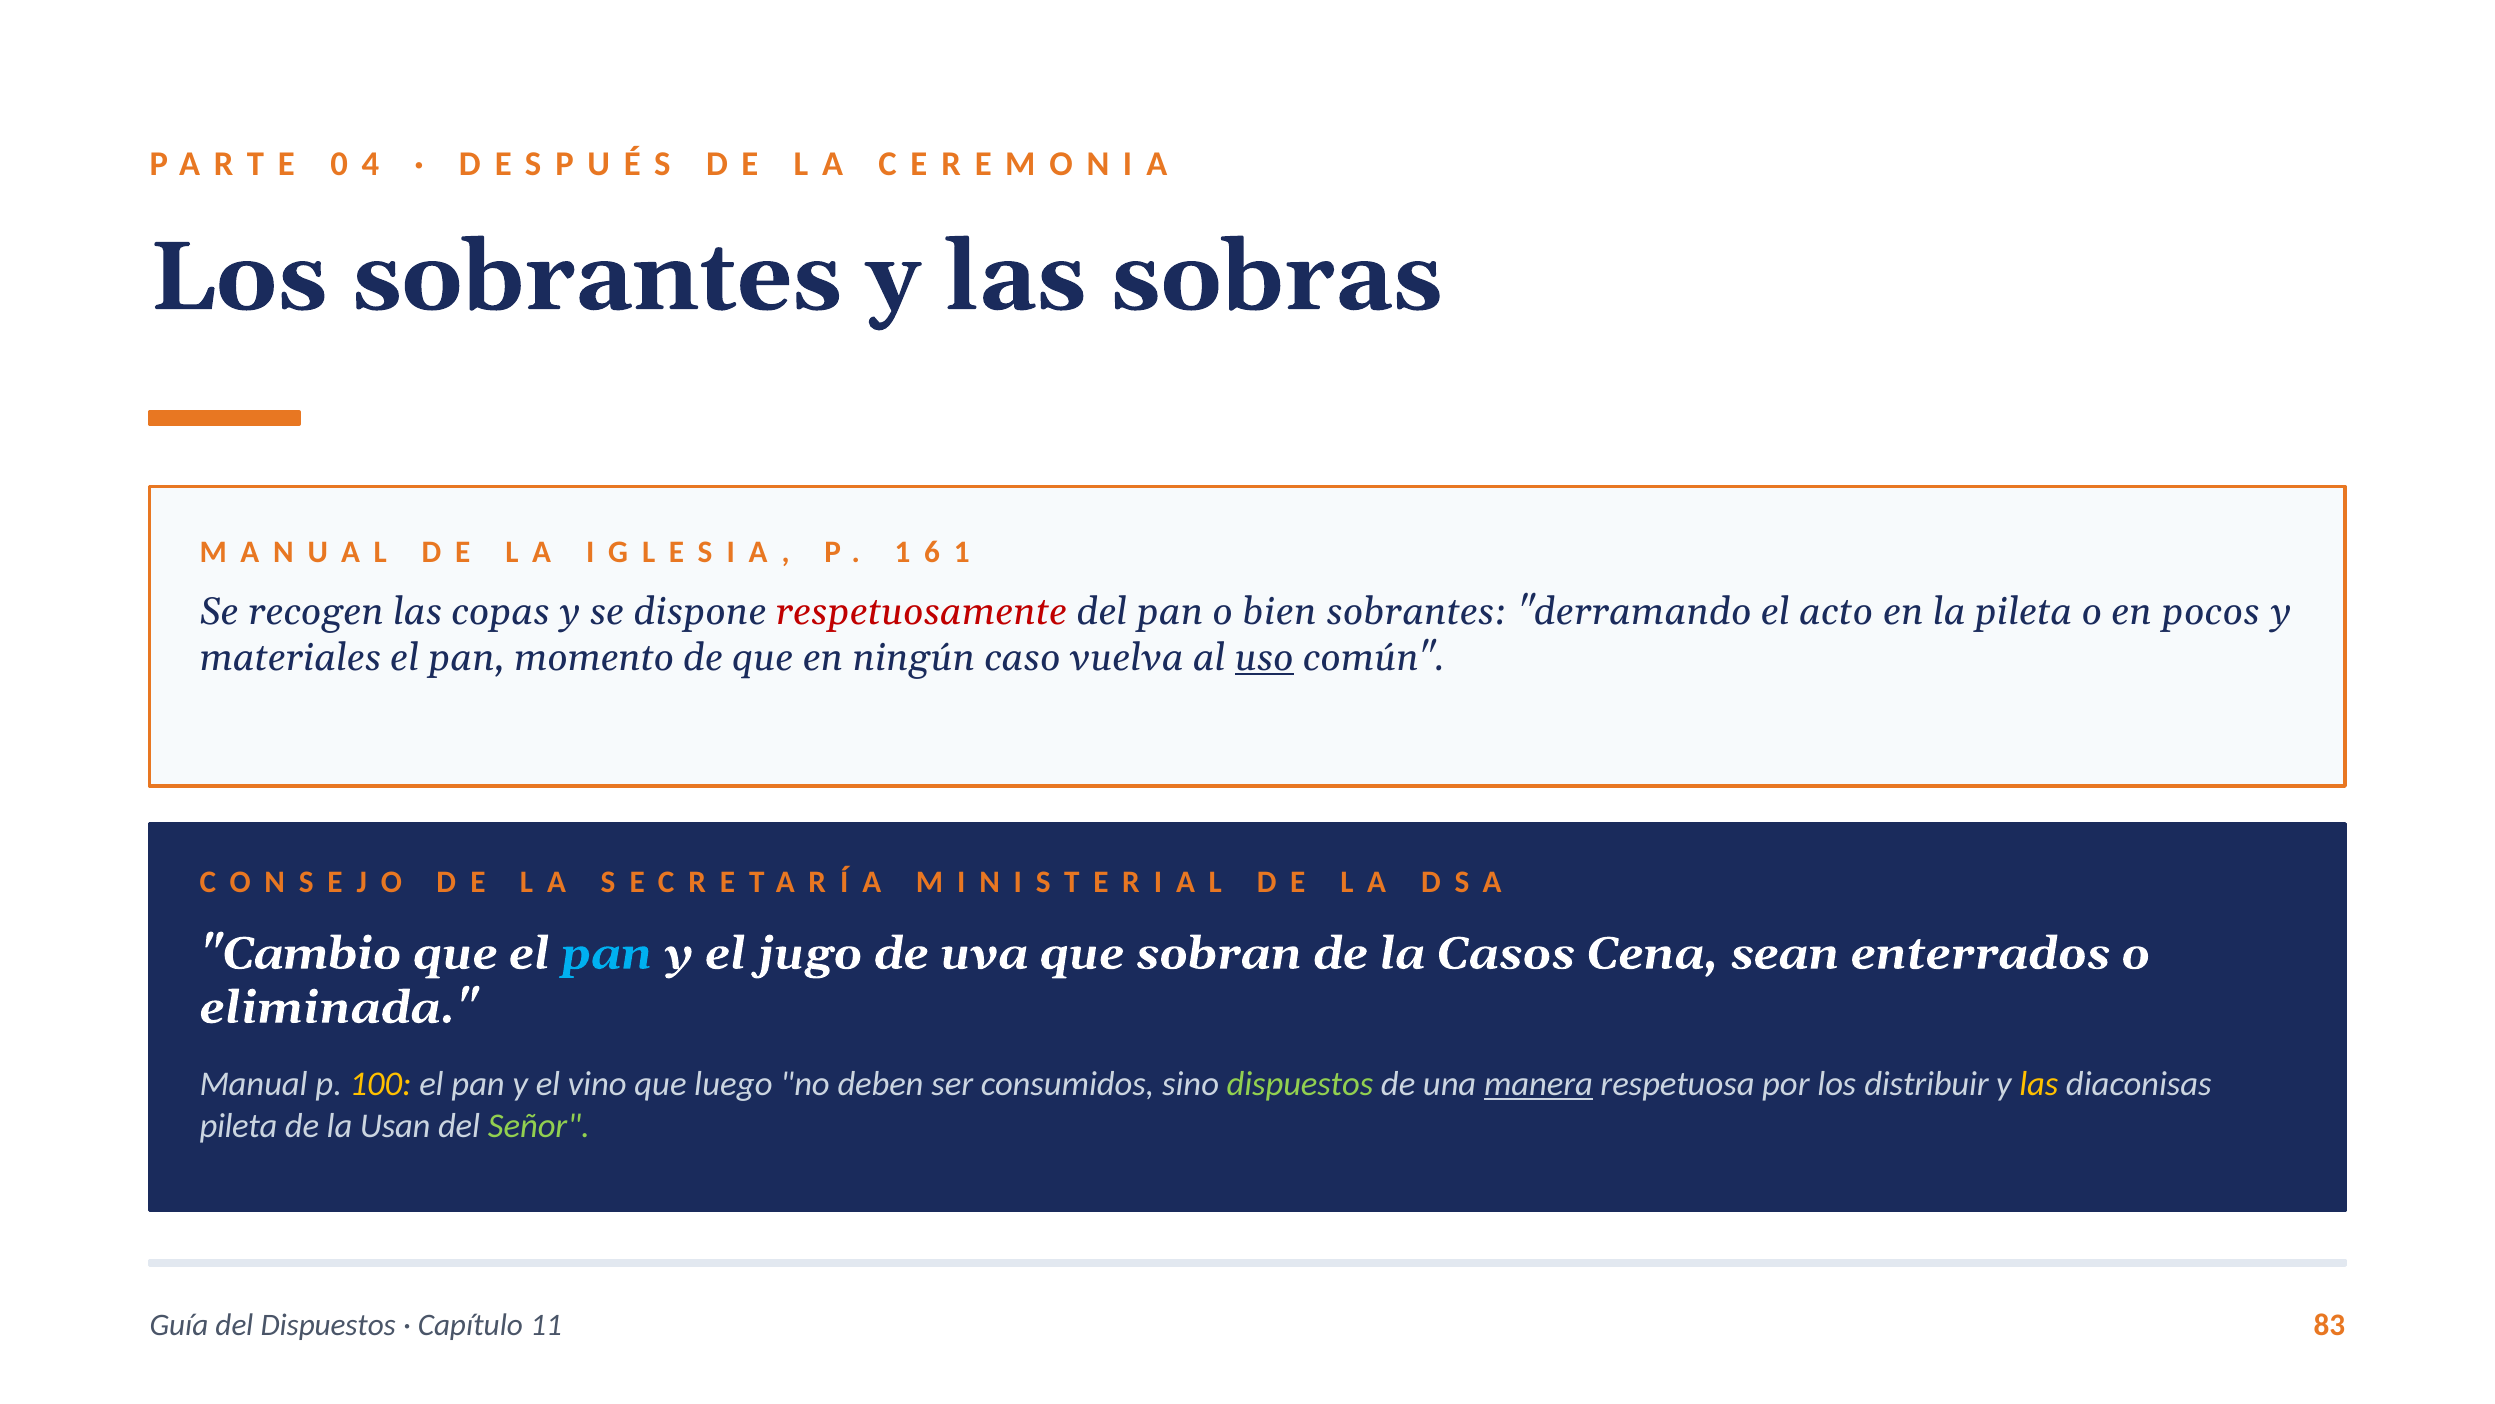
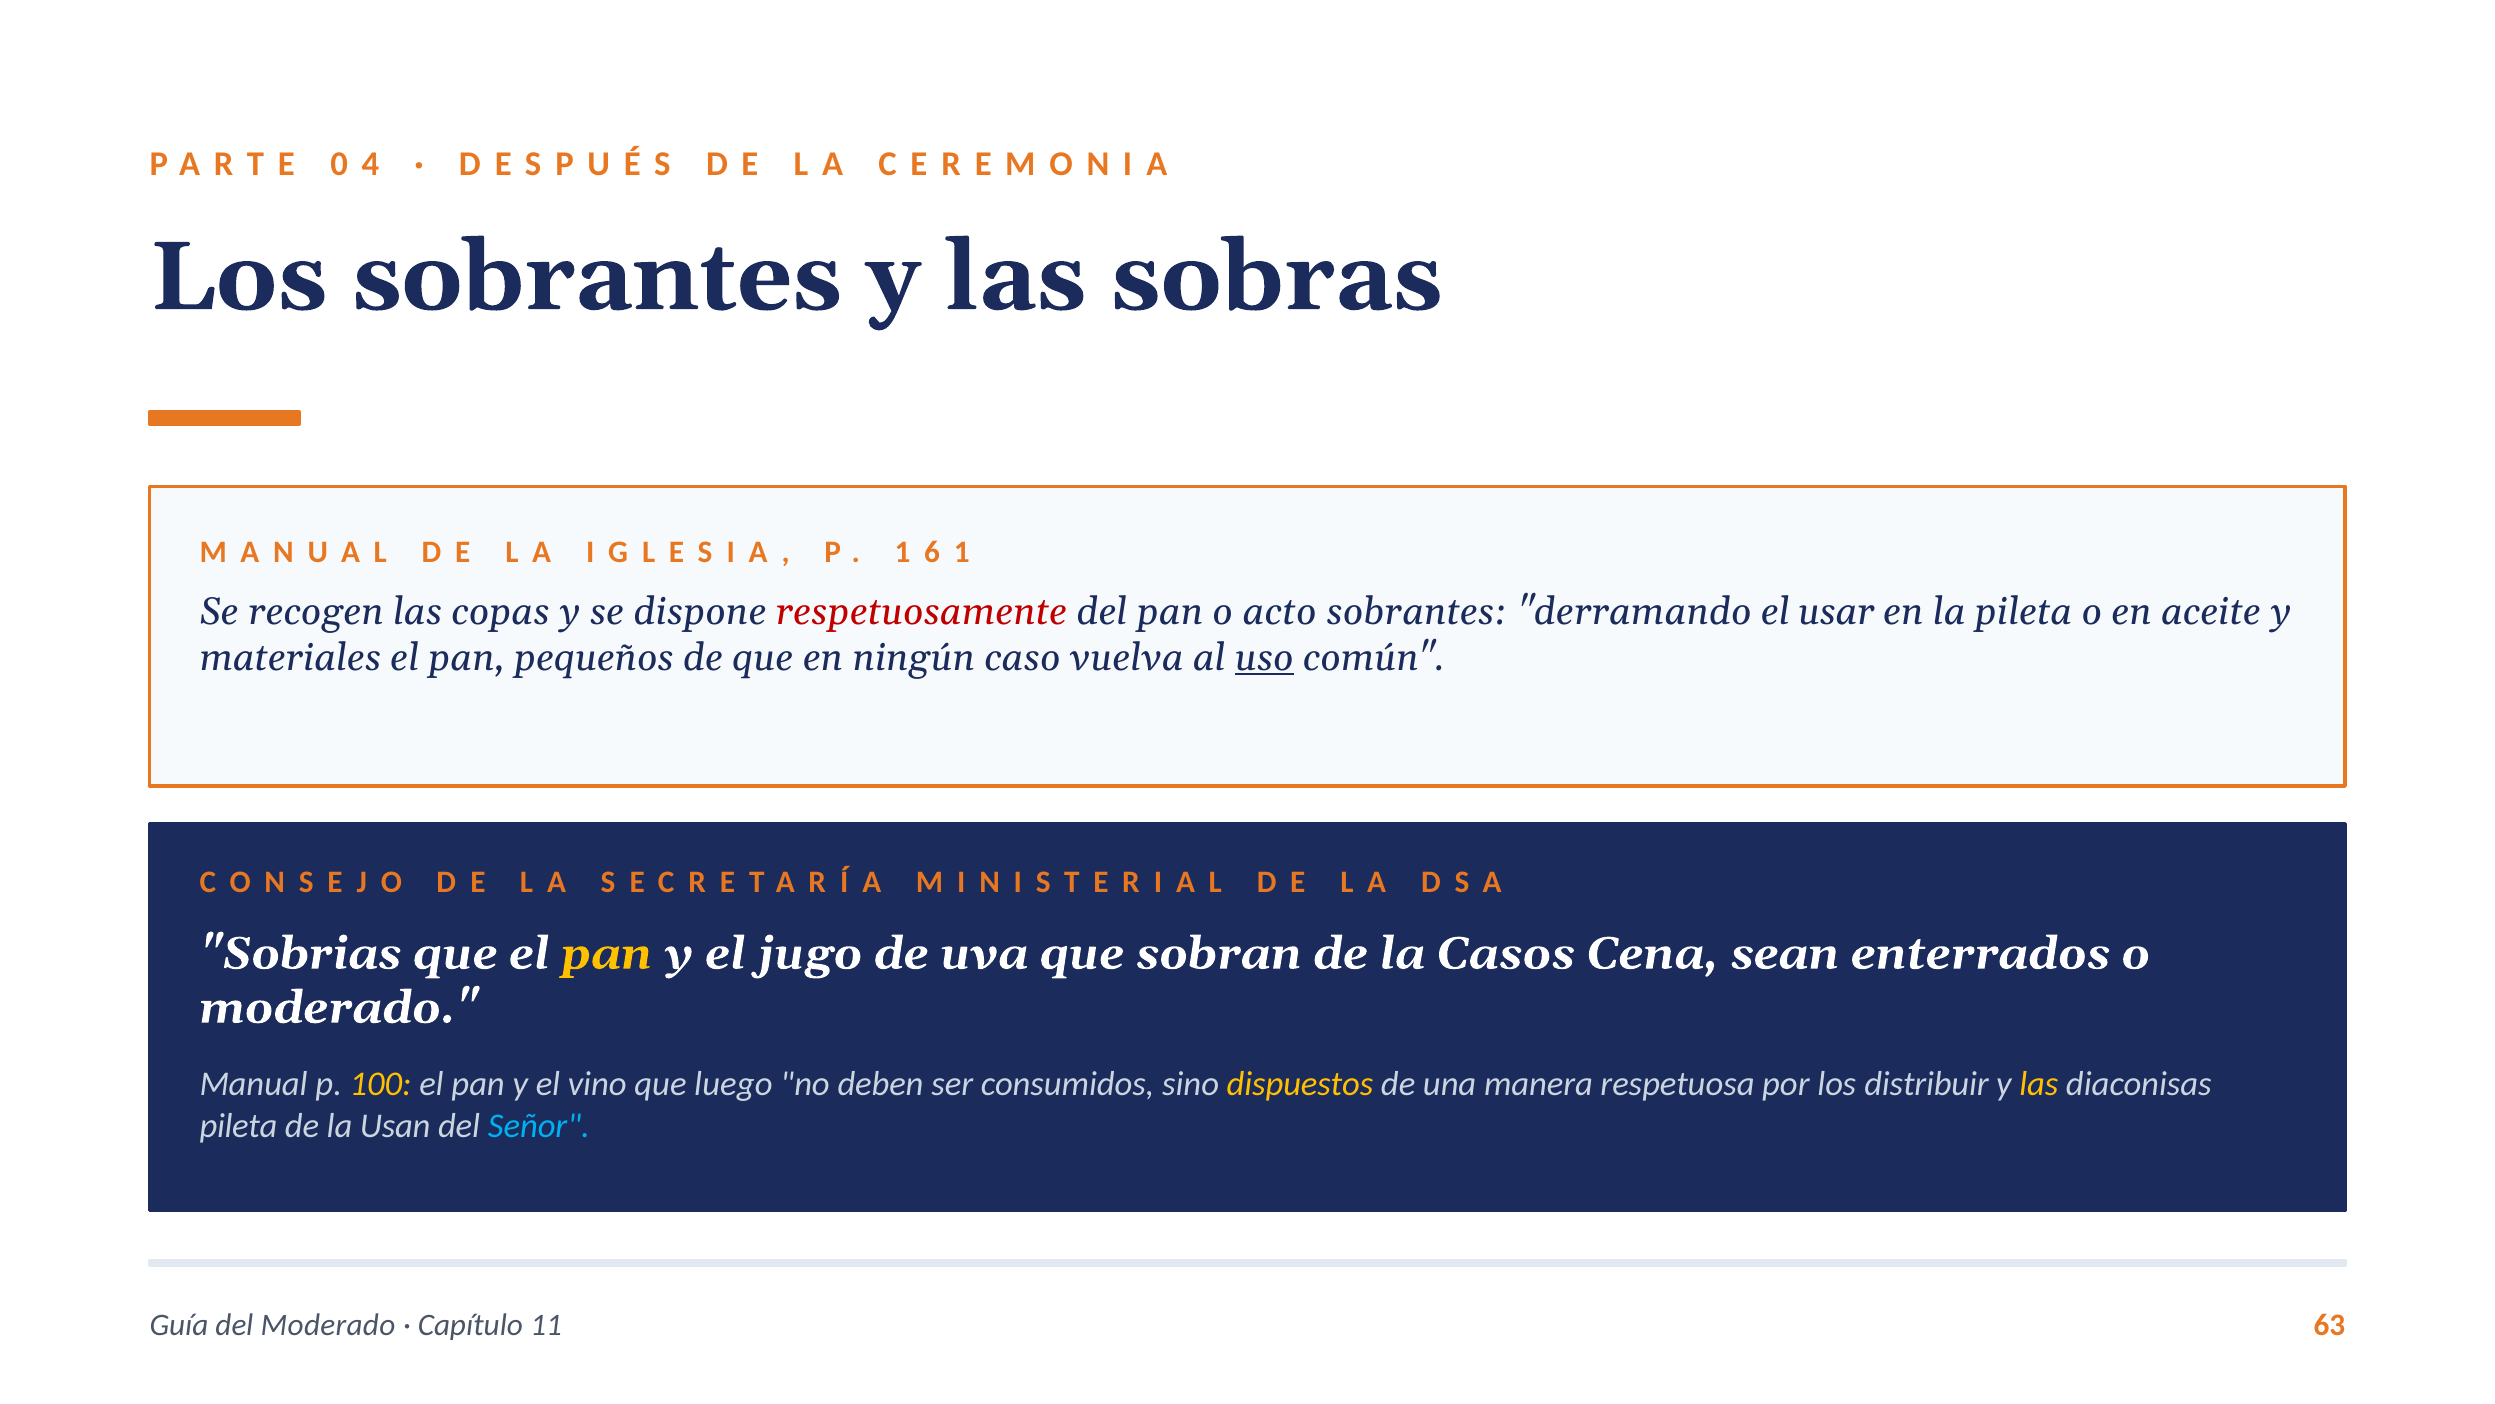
bien: bien -> acto
acto: acto -> usar
pocos: pocos -> aceite
momento: momento -> pequeños
Cambio: Cambio -> Sobrias
pan at (607, 953) colour: light blue -> yellow
eliminada at (339, 1007): eliminada -> moderado
dispuestos at (1300, 1084) colour: light green -> yellow
manera underline: present -> none
Señor colour: light green -> light blue
del Dispuestos: Dispuestos -> Moderado
83: 83 -> 63
